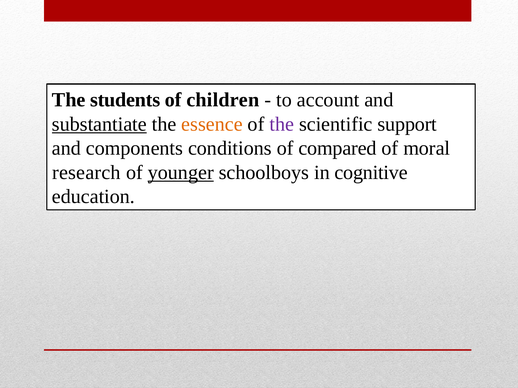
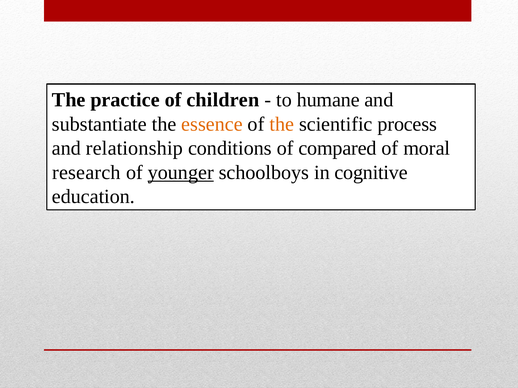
students: students -> practice
account: account -> humane
substantiate underline: present -> none
the at (282, 124) colour: purple -> orange
support: support -> process
components: components -> relationship
